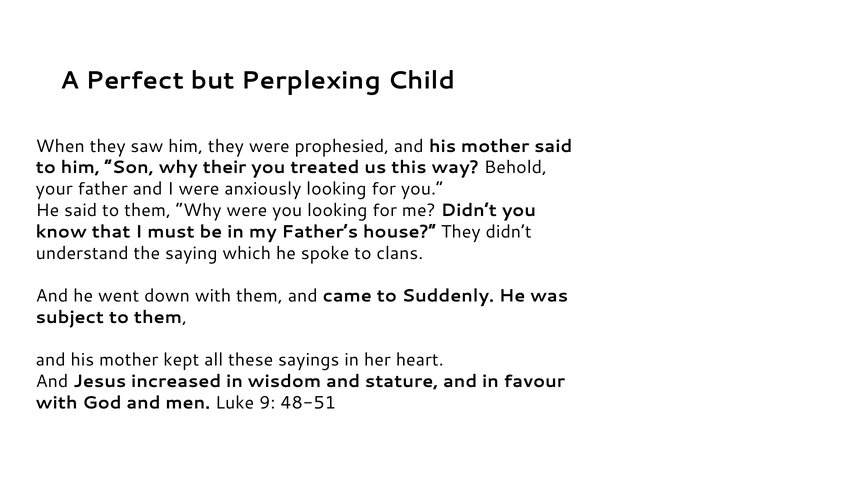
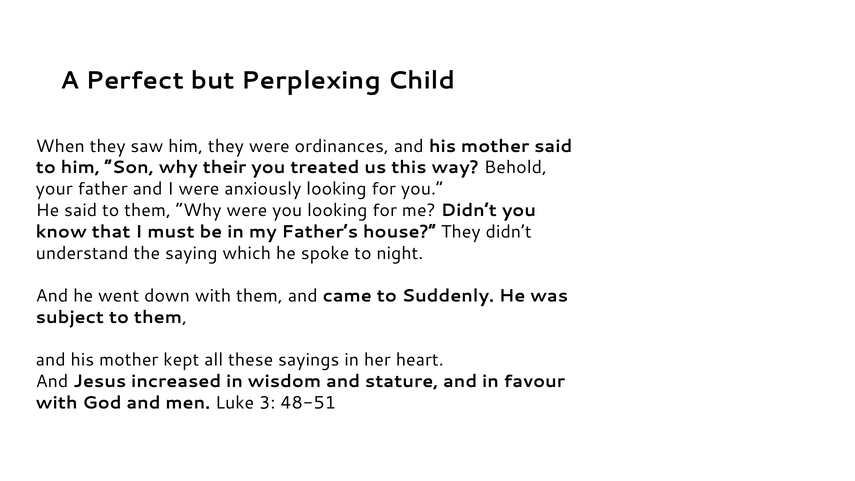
prophesied: prophesied -> ordinances
clans: clans -> night
9: 9 -> 3
